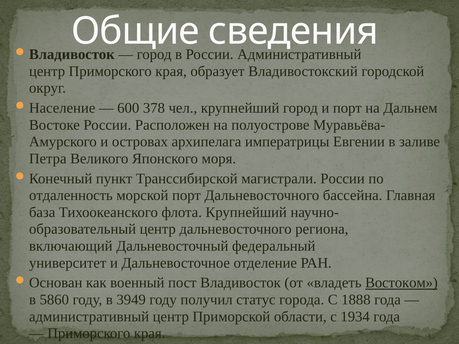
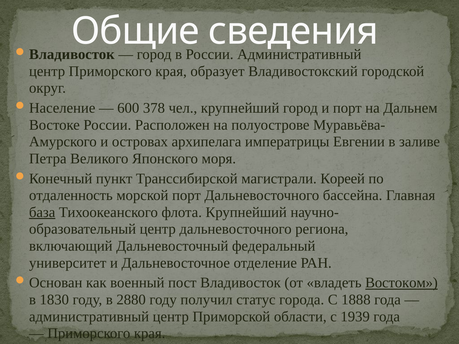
магистрали России: России -> Кореей
база underline: none -> present
5860: 5860 -> 1830
3949: 3949 -> 2880
1934: 1934 -> 1939
